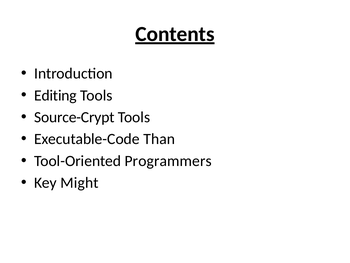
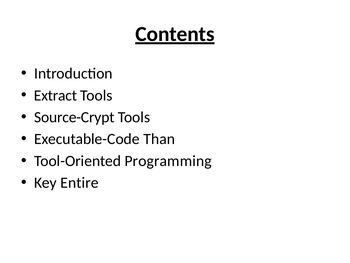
Editing: Editing -> Extract
Programmers: Programmers -> Programming
Might: Might -> Entire
